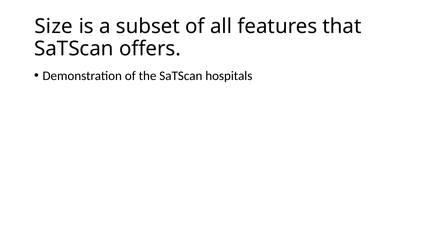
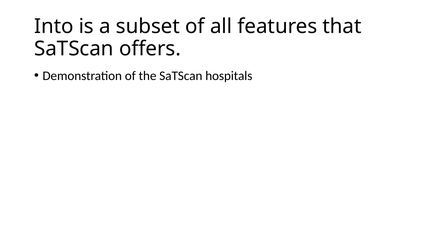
Size: Size -> Into
